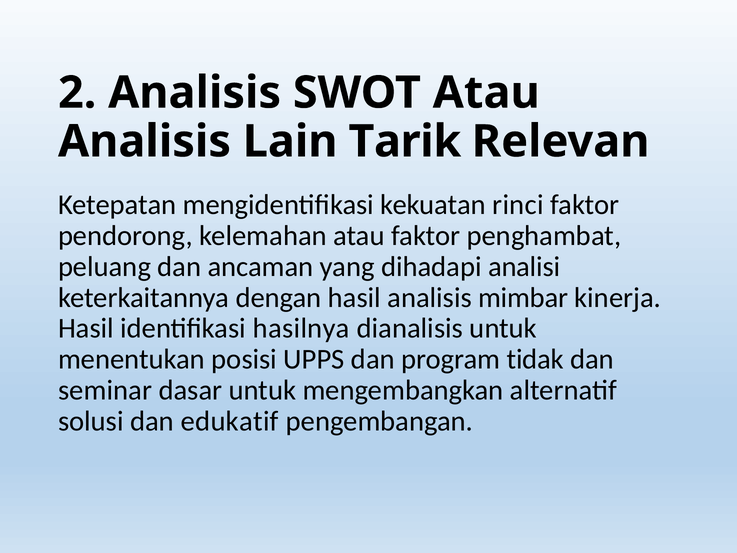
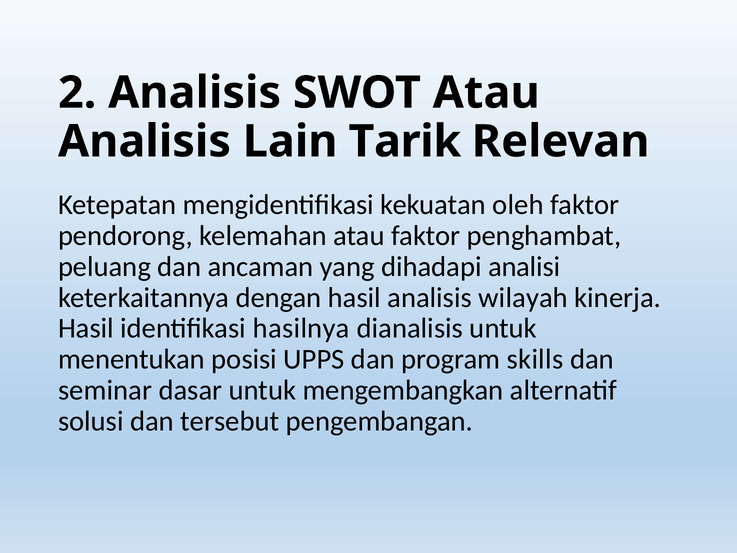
rinci: rinci -> oleh
mimbar: mimbar -> wilayah
tidak: tidak -> skills
edukatif: edukatif -> tersebut
